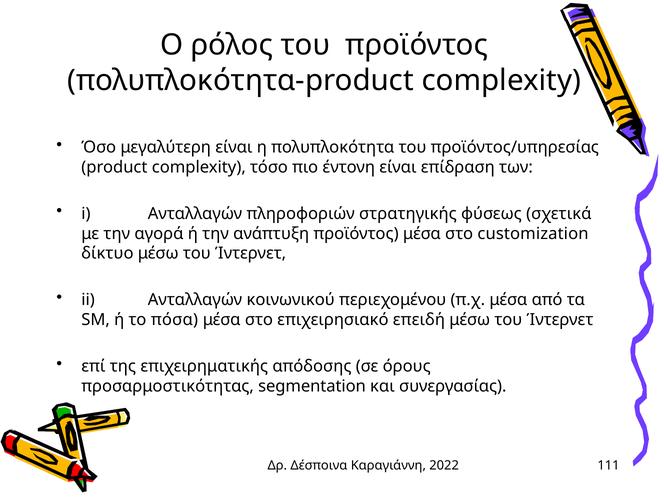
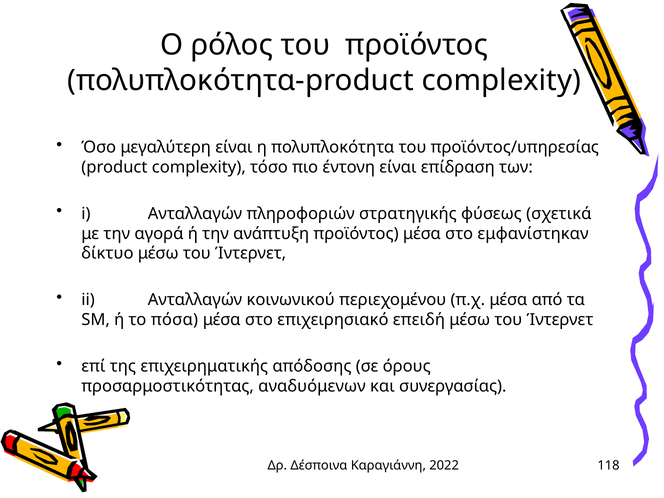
customization: customization -> εμφανίστηκαν
segmentation: segmentation -> αναδυόμενων
111: 111 -> 118
